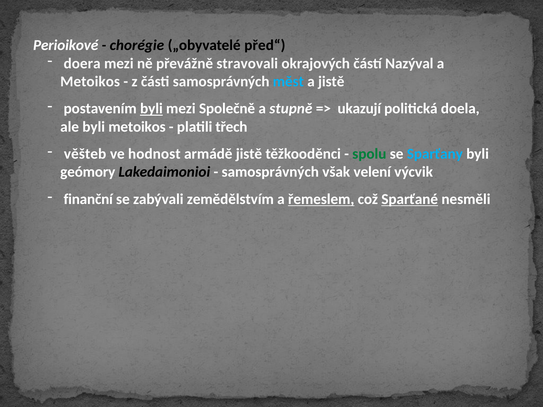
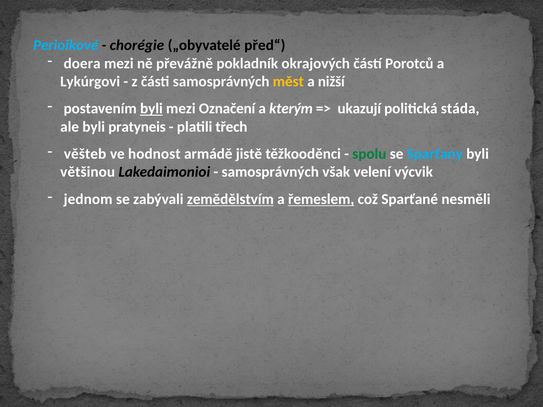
Perioikové colour: white -> light blue
stravovali: stravovali -> pokladník
Nazýval: Nazýval -> Porotců
Metoikos at (90, 82): Metoikos -> Lykúrgovi
měst colour: light blue -> yellow
a jistě: jistě -> nižší
Společně: Společně -> Označení
stupně: stupně -> kterým
doela: doela -> stáda
byli metoikos: metoikos -> pratyneis
geómory: geómory -> většinou
finanční: finanční -> jednom
zemědělstvím underline: none -> present
Sparťané underline: present -> none
